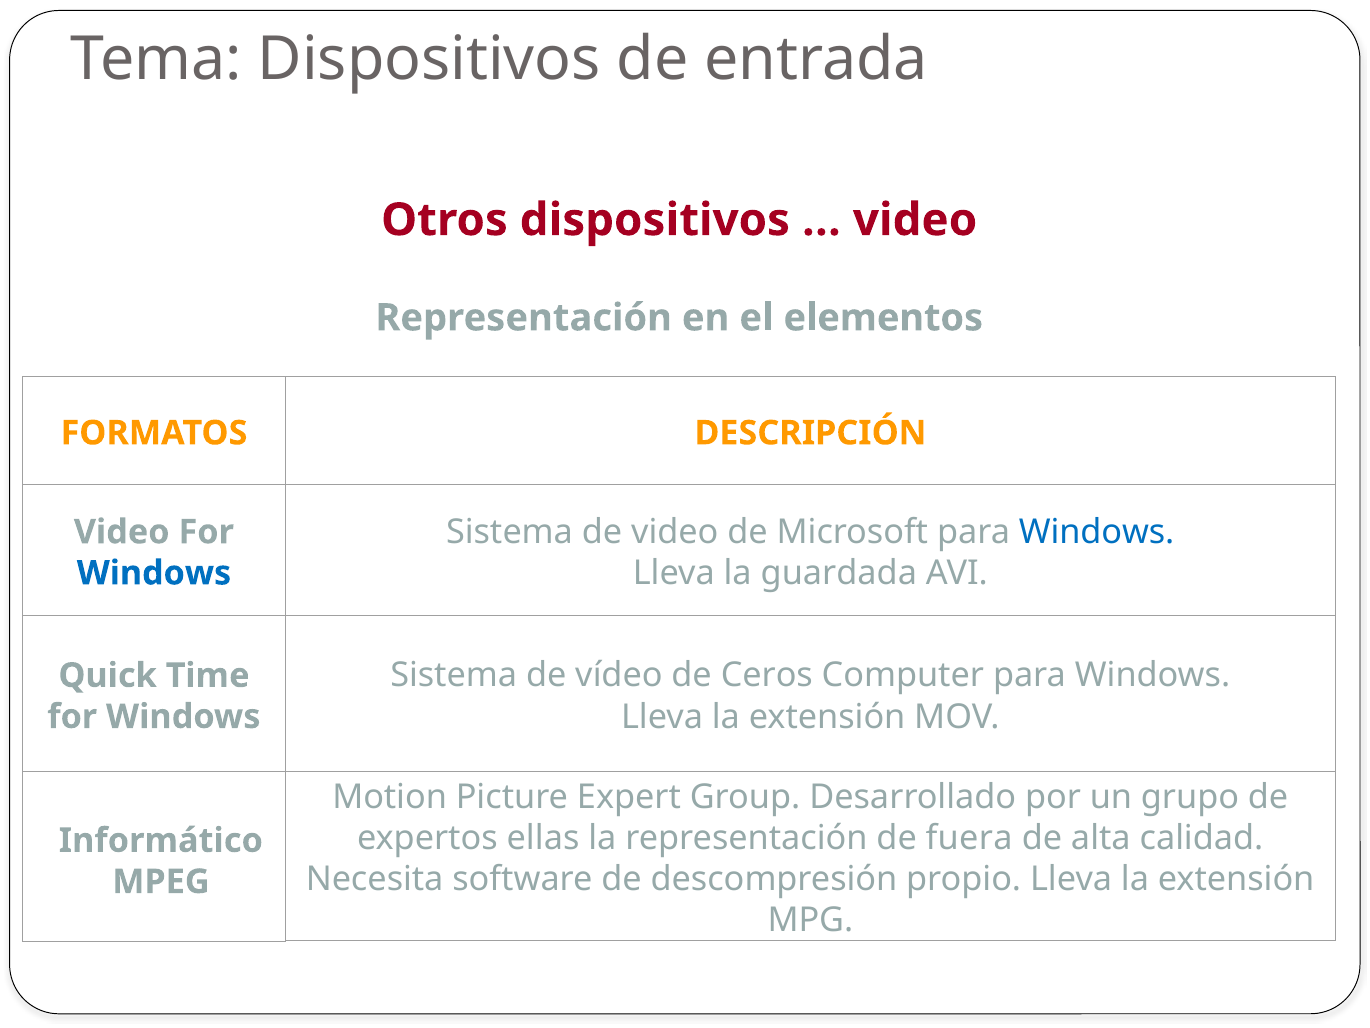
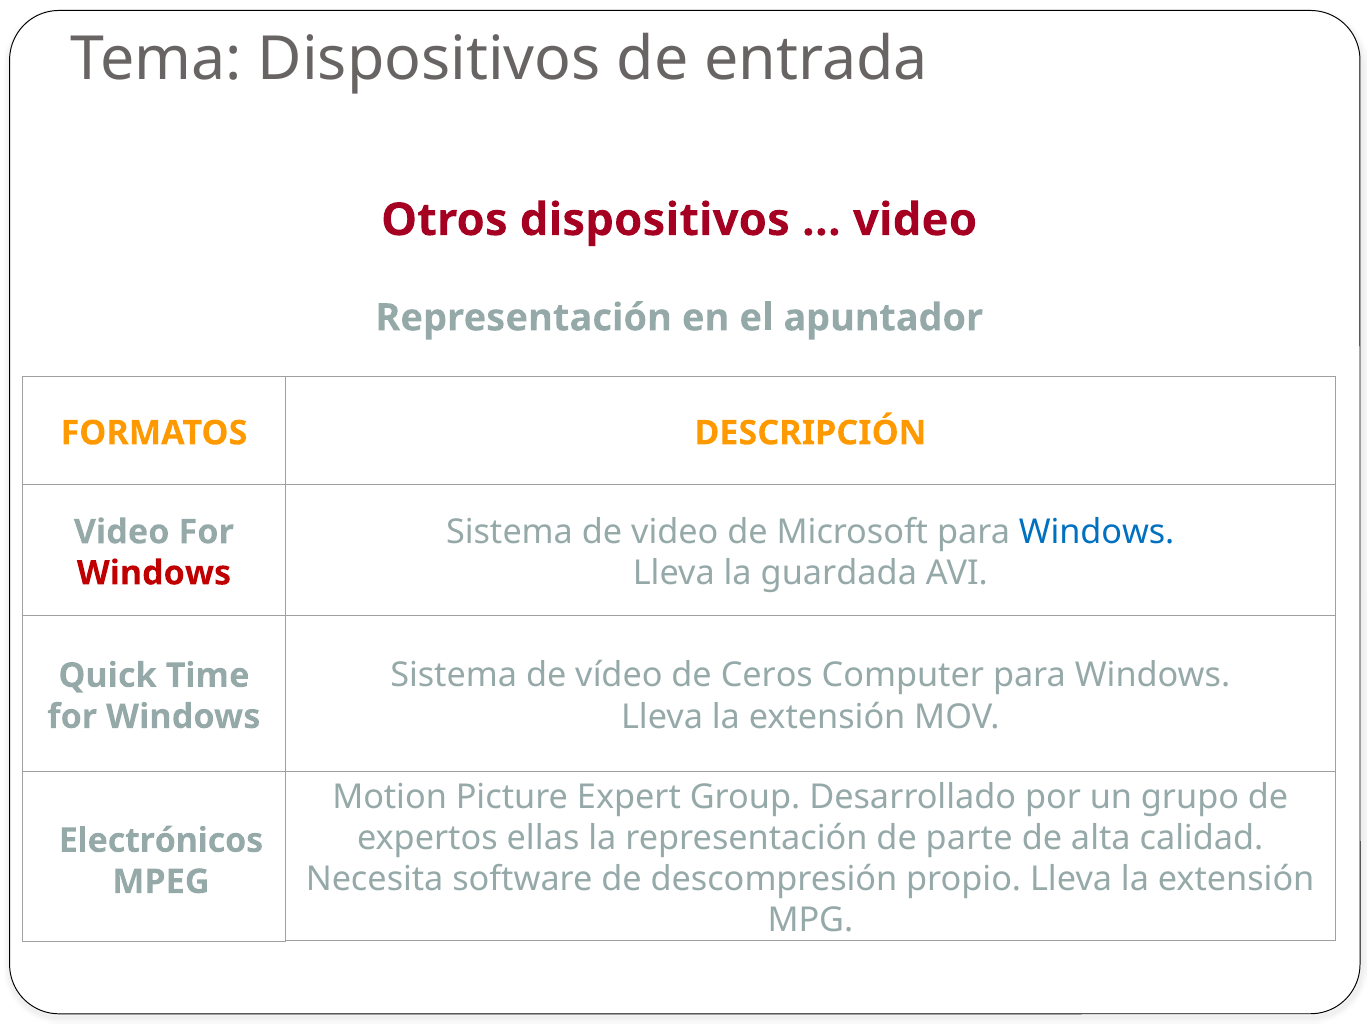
elementos: elementos -> apuntador
Windows at (154, 573) colour: blue -> red
fuera: fuera -> parte
Informático: Informático -> Electrónicos
